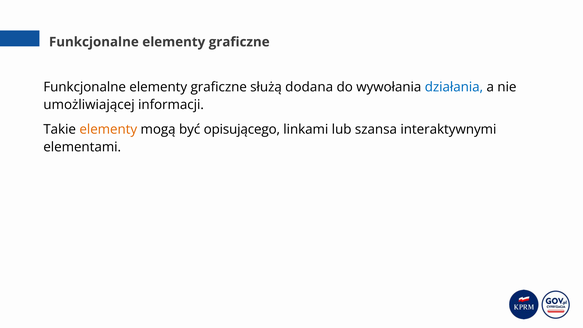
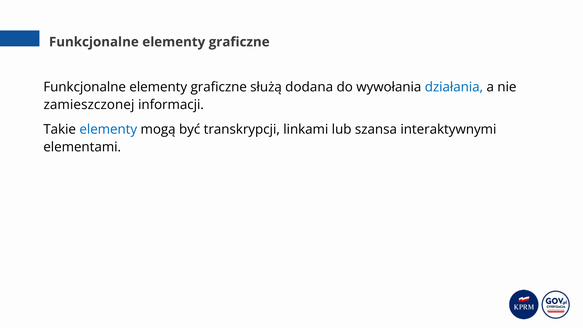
umożliwiającej: umożliwiającej -> zamieszczonej
elementy at (108, 130) colour: orange -> blue
opisującego: opisującego -> transkrypcji
